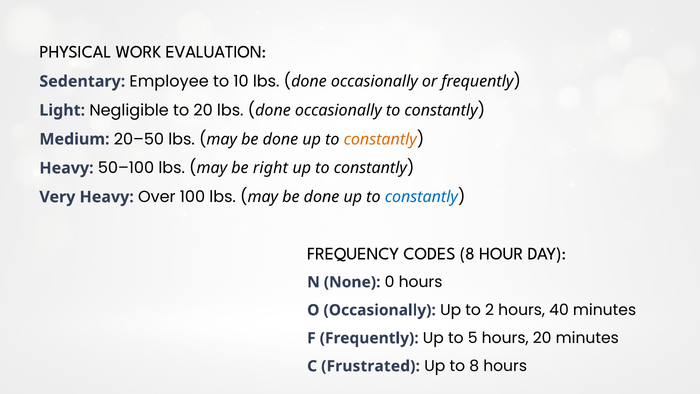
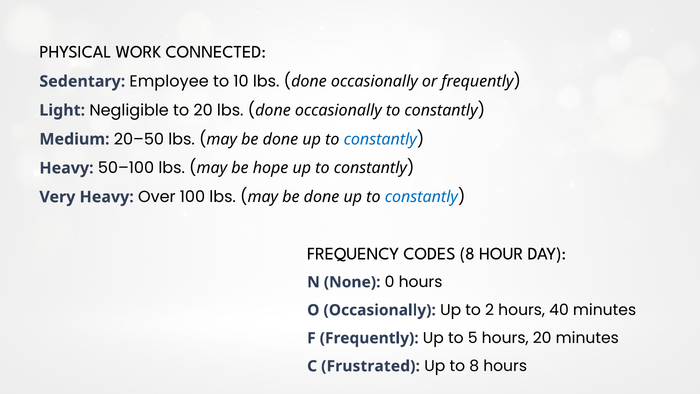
EVALUATION: EVALUATION -> CONNECTED
constantly at (380, 139) colour: orange -> blue
right: right -> hope
